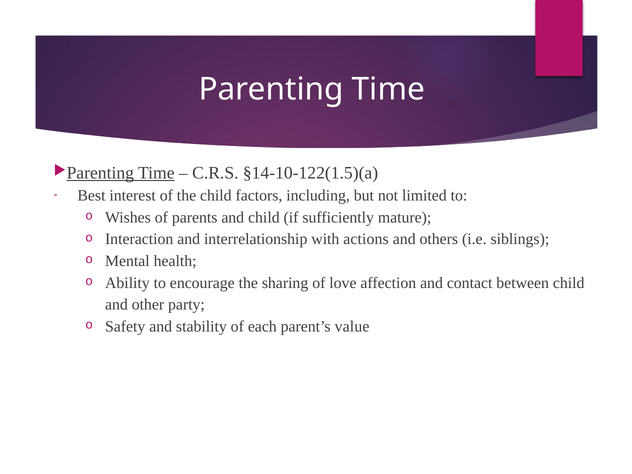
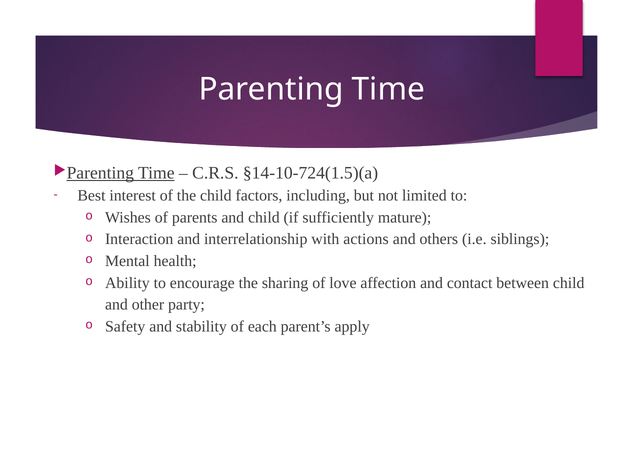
§14-10-122(1.5)(a: §14-10-122(1.5)(a -> §14-10-724(1.5)(a
value: value -> apply
